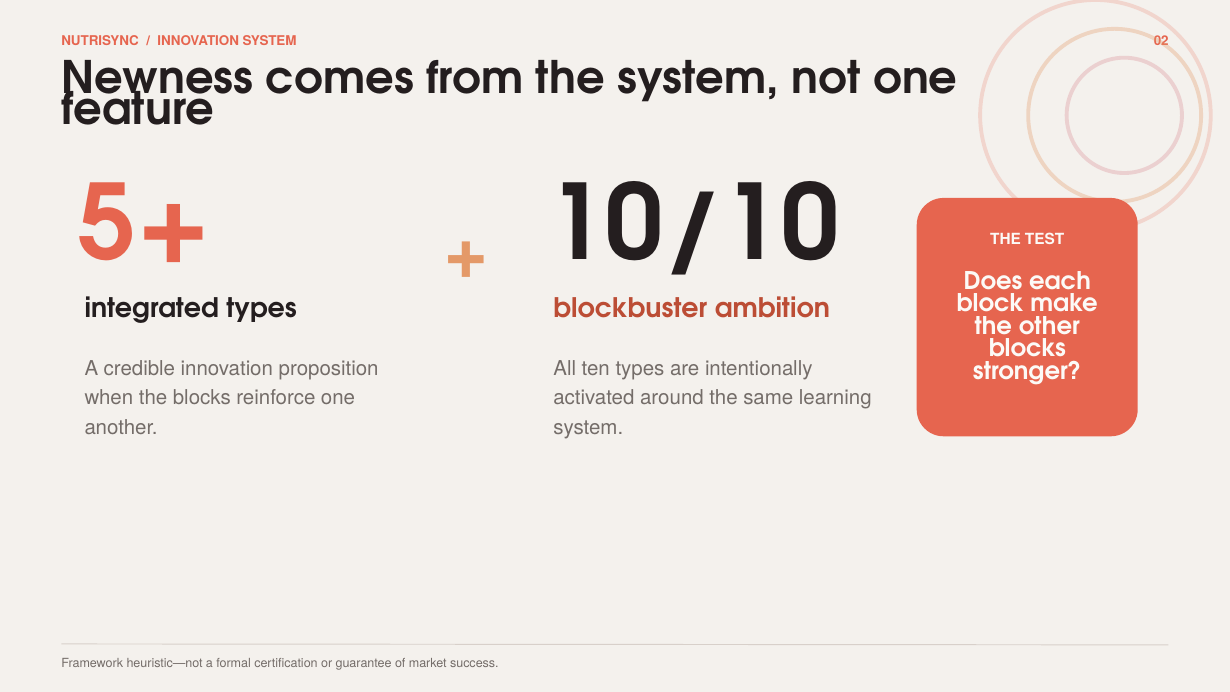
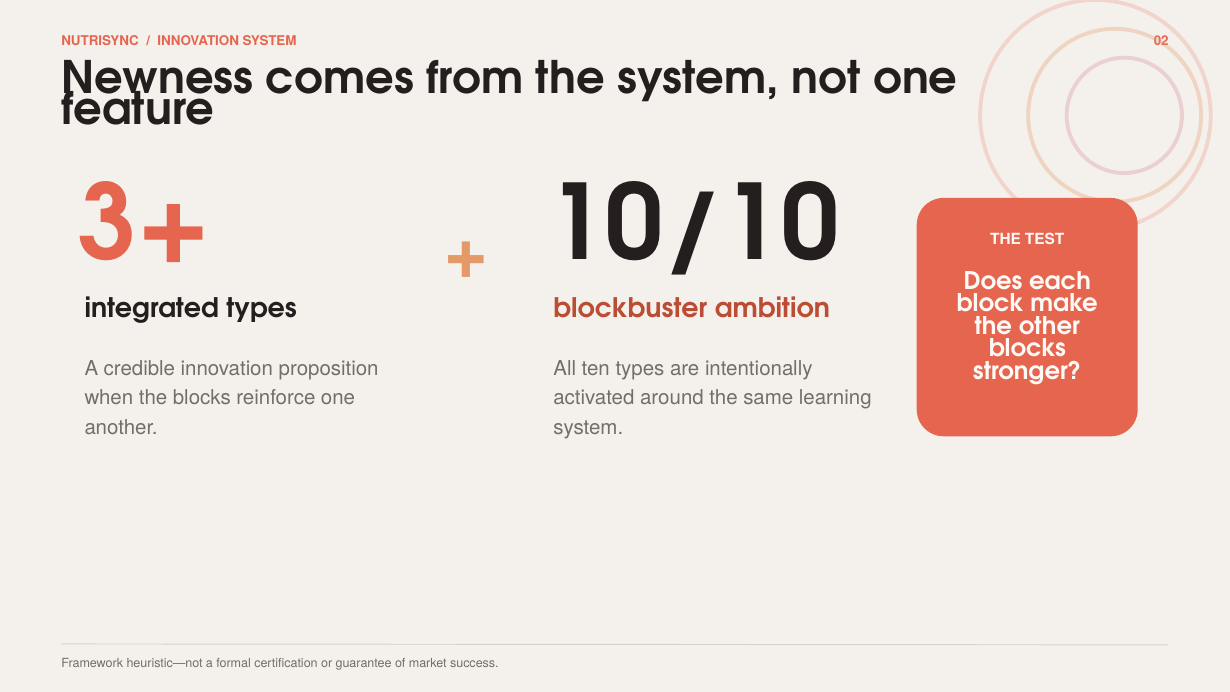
5+: 5+ -> 3+
